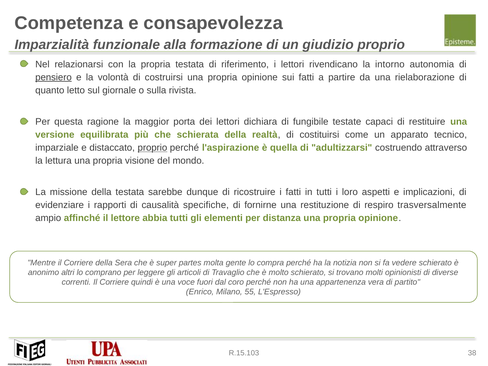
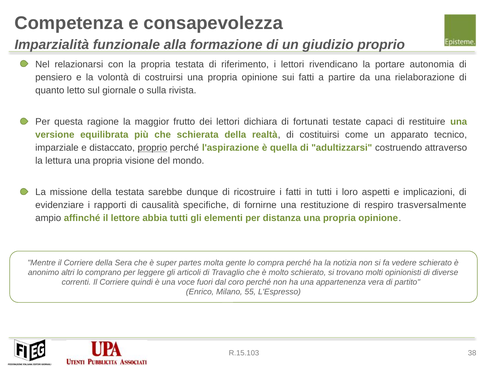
intorno: intorno -> portare
pensiero underline: present -> none
porta: porta -> frutto
fungibile: fungibile -> fortunati
